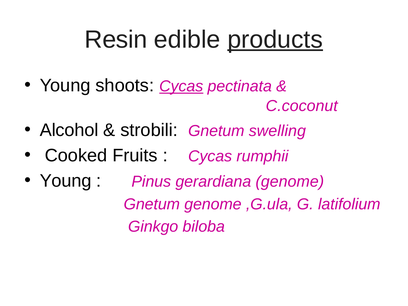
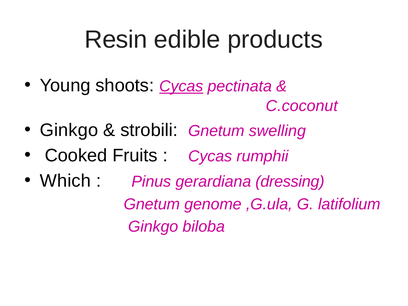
products underline: present -> none
Alcohol at (69, 130): Alcohol -> Ginkgo
Young at (66, 181): Young -> Which
gerardiana genome: genome -> dressing
